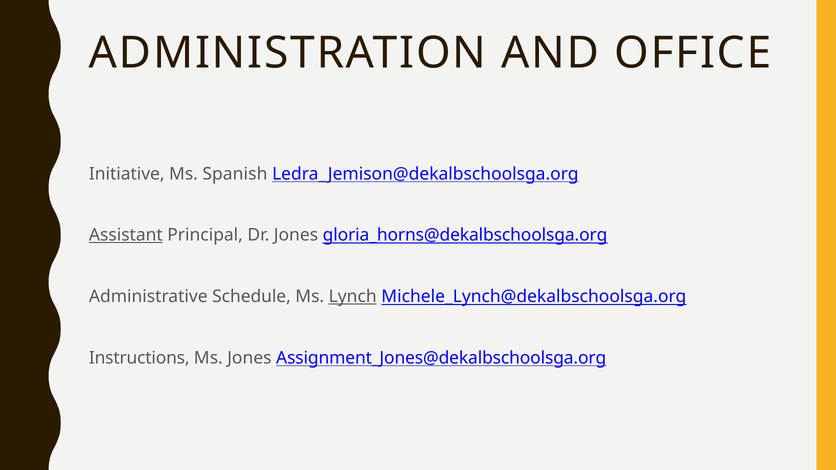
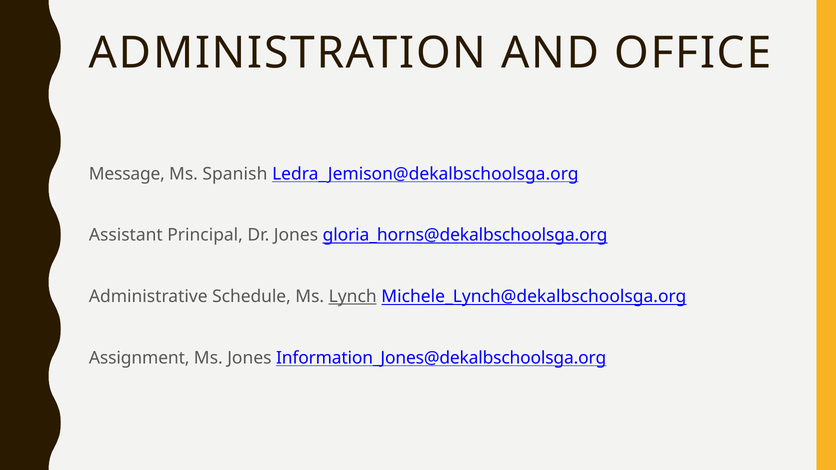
Initiative: Initiative -> Message
Assistant underline: present -> none
Instructions: Instructions -> Assignment
Assignment_Jones@dekalbschoolsga.org: Assignment_Jones@dekalbschoolsga.org -> Information_Jones@dekalbschoolsga.org
